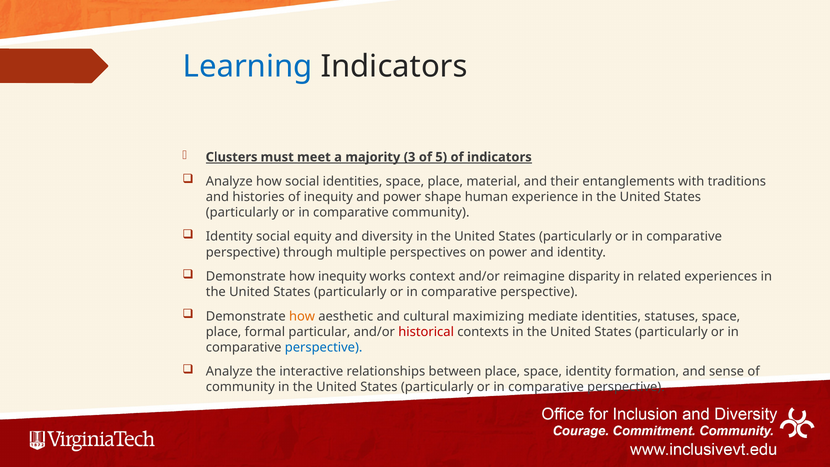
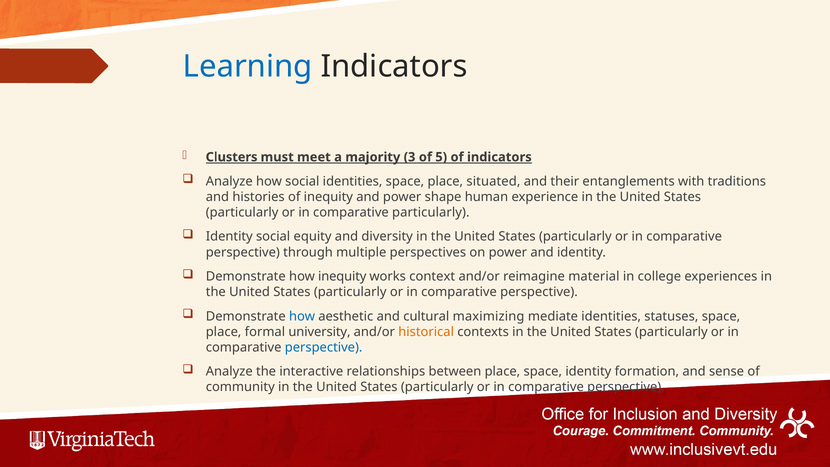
material: material -> situated
comparative community: community -> particularly
disparity: disparity -> material
related: related -> college
how at (302, 316) colour: orange -> blue
particular: particular -> university
historical colour: red -> orange
